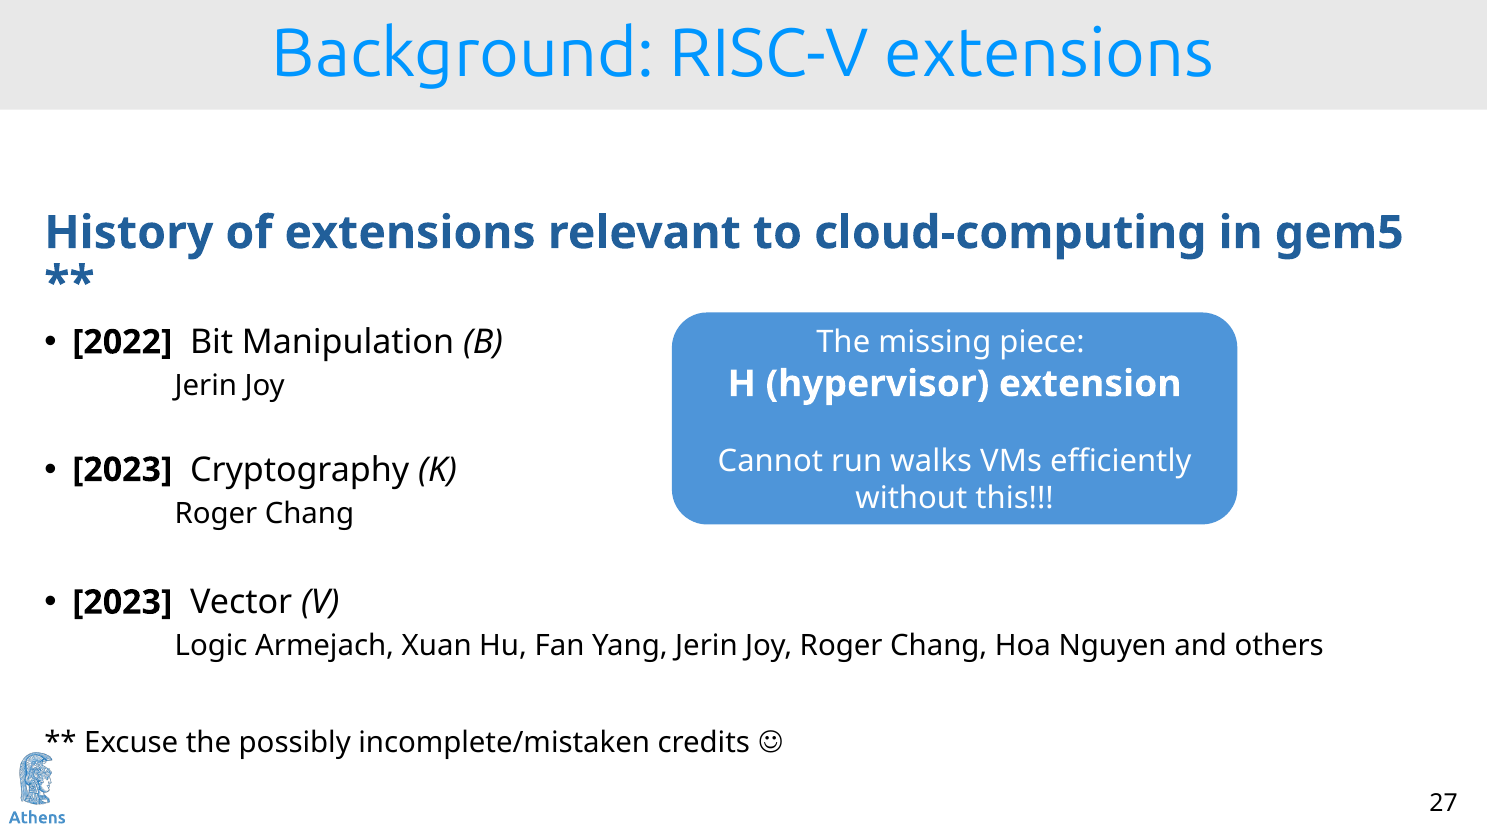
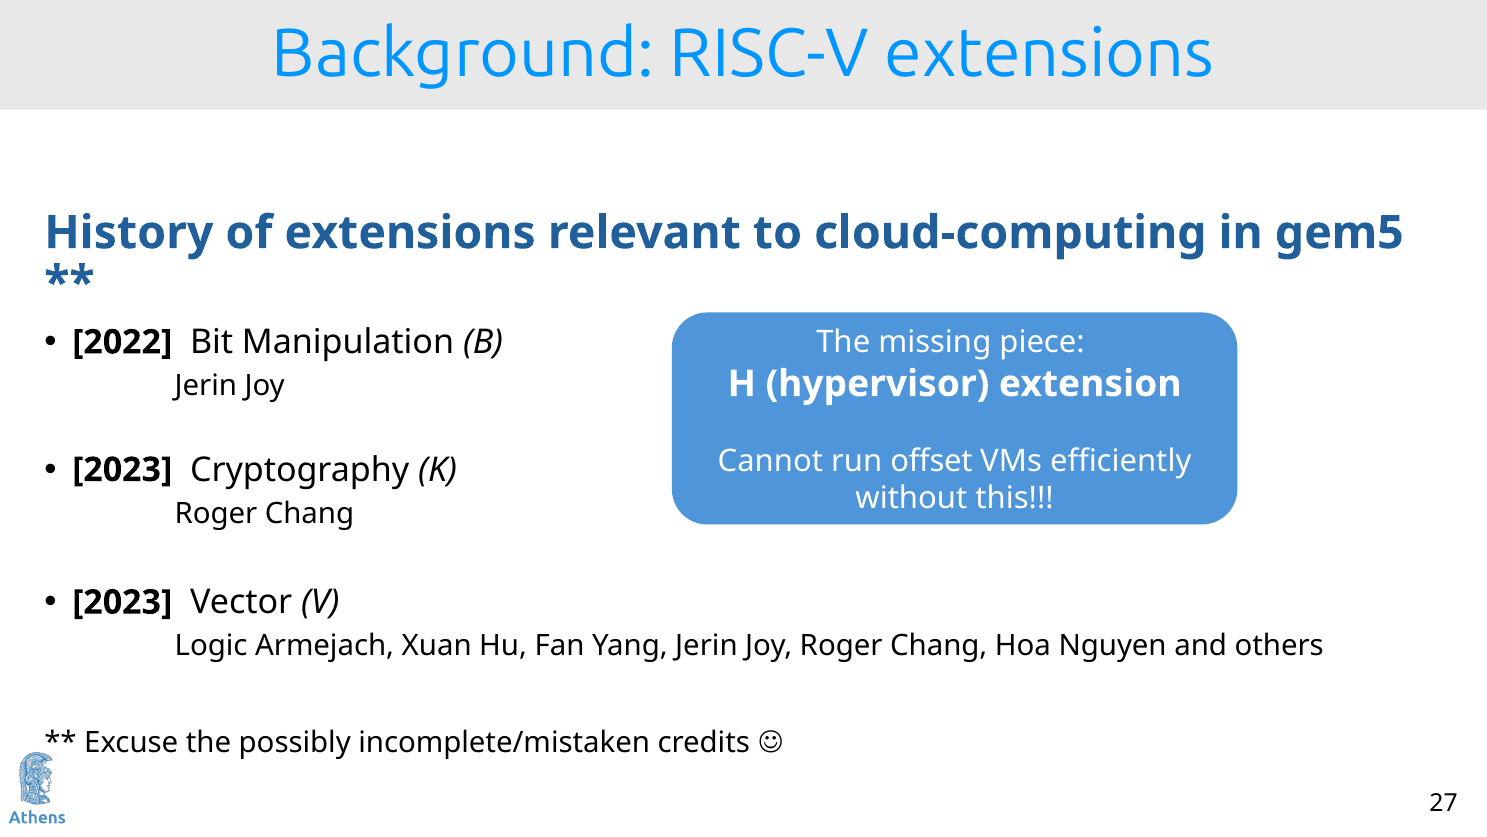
walks: walks -> offset
